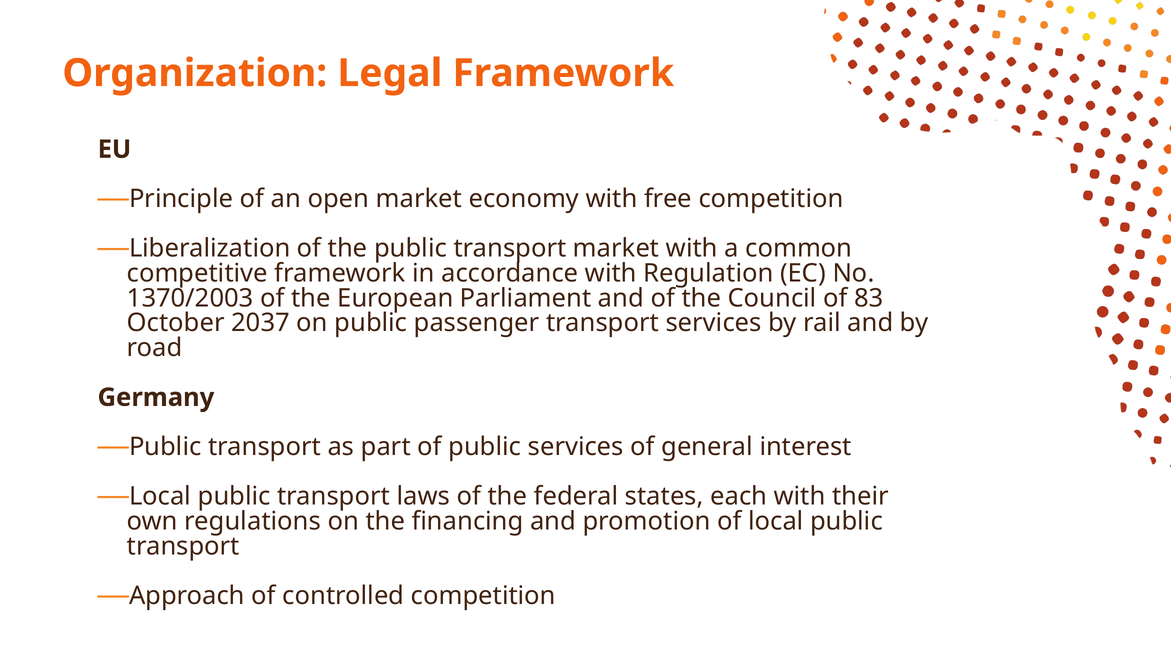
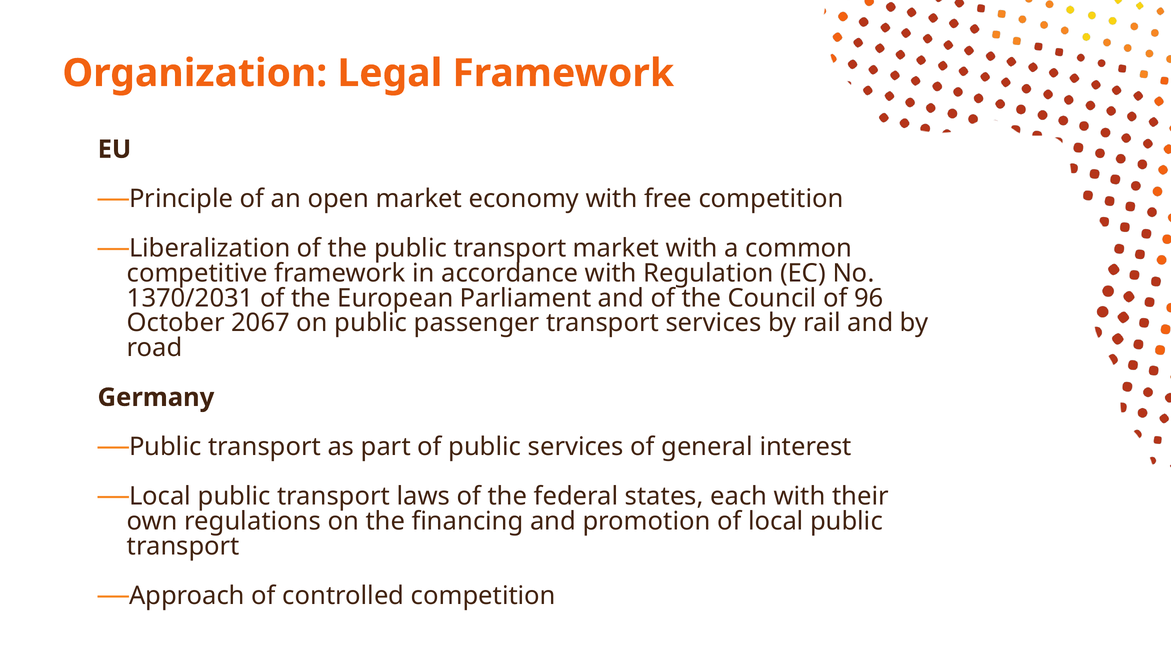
1370/2003: 1370/2003 -> 1370/2031
83: 83 -> 96
2037: 2037 -> 2067
